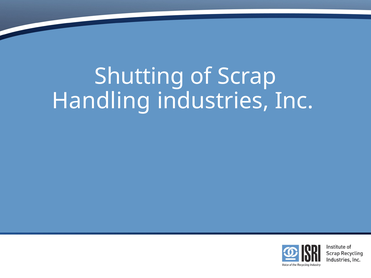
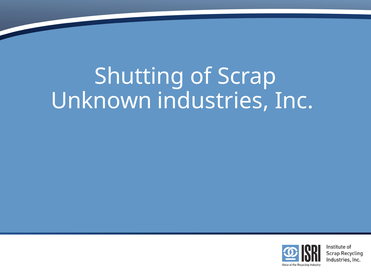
Handling: Handling -> Unknown
